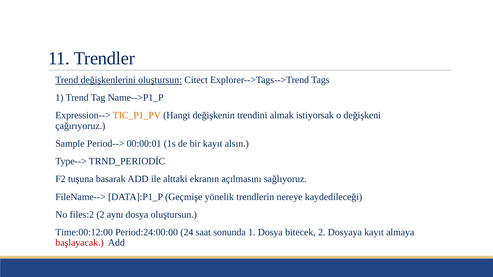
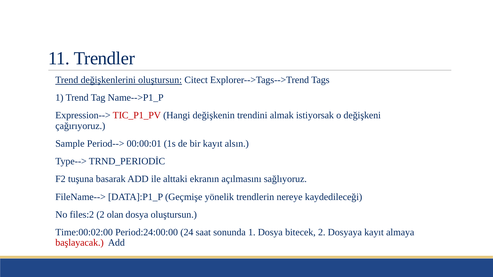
TIC_P1_PV colour: orange -> red
aynı: aynı -> olan
Time:00:12:00: Time:00:12:00 -> Time:00:02:00
